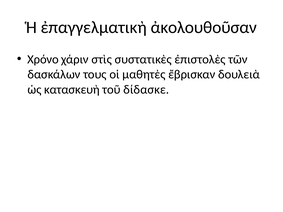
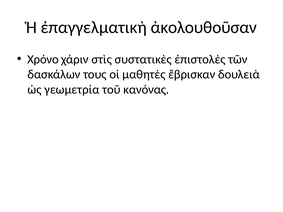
κατασκευὴ: κατασκευὴ -> γεωμετρία
δίδασκε: δίδασκε -> κανόνας
